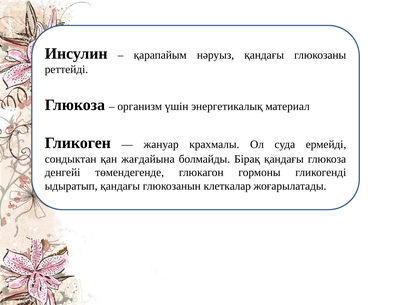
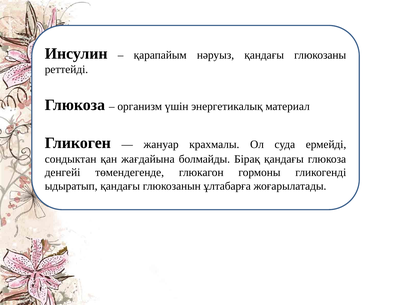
клеткалар: клеткалар -> ұлтабарға
